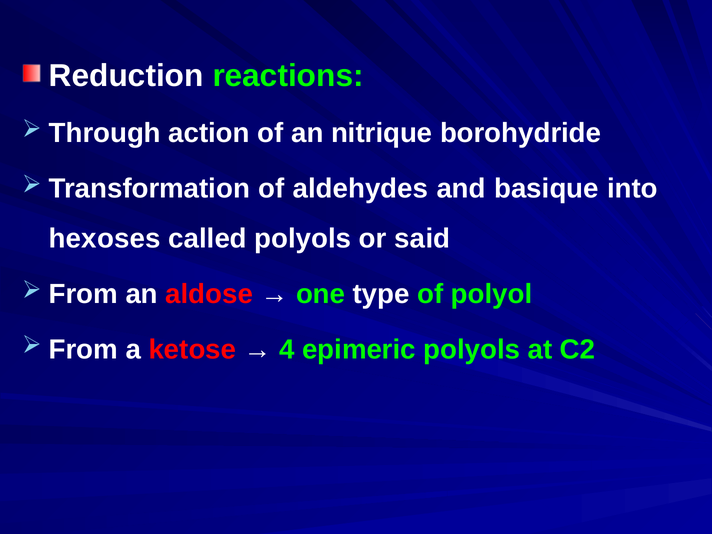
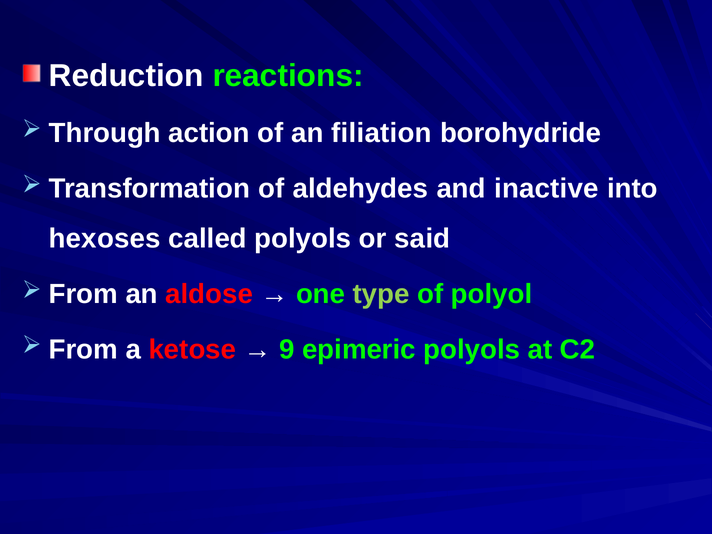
nitrique: nitrique -> filiation
basique: basique -> inactive
type colour: white -> light green
4: 4 -> 9
